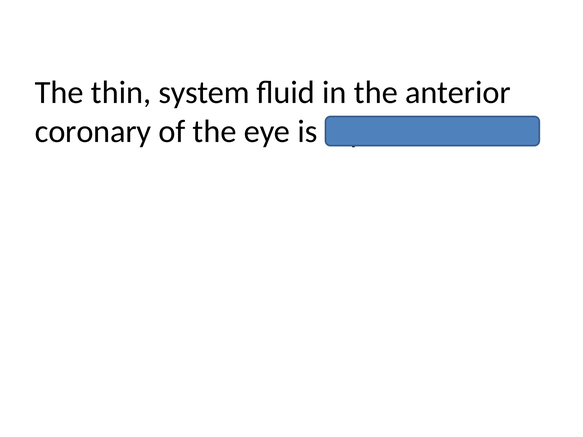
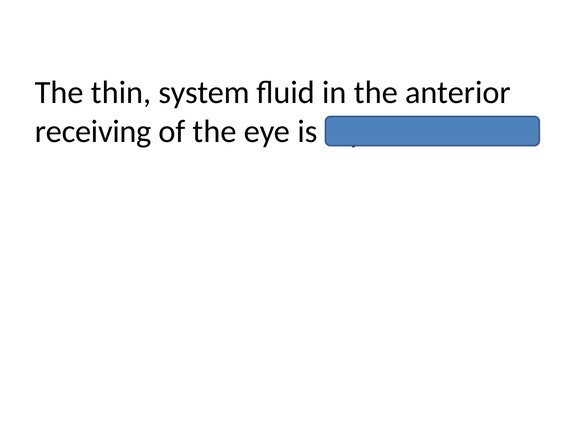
coronary: coronary -> receiving
